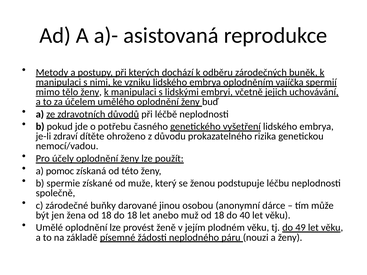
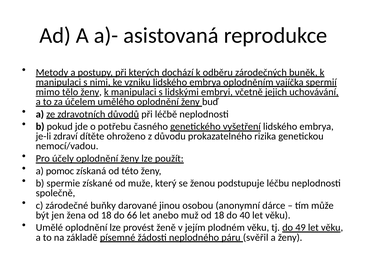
do 18: 18 -> 66
nouzi: nouzi -> svěřil
